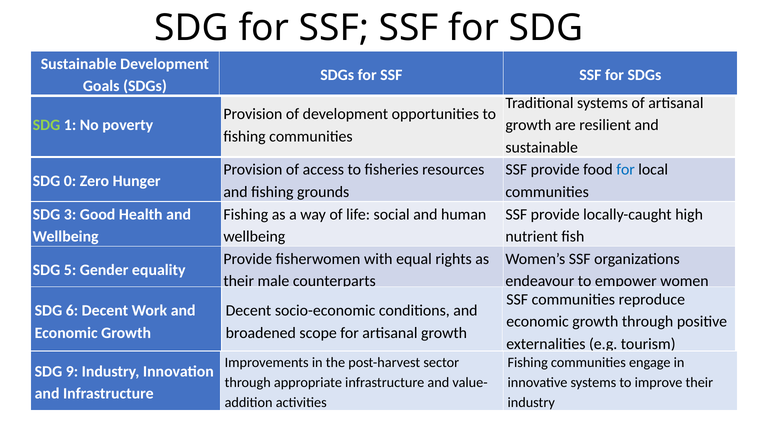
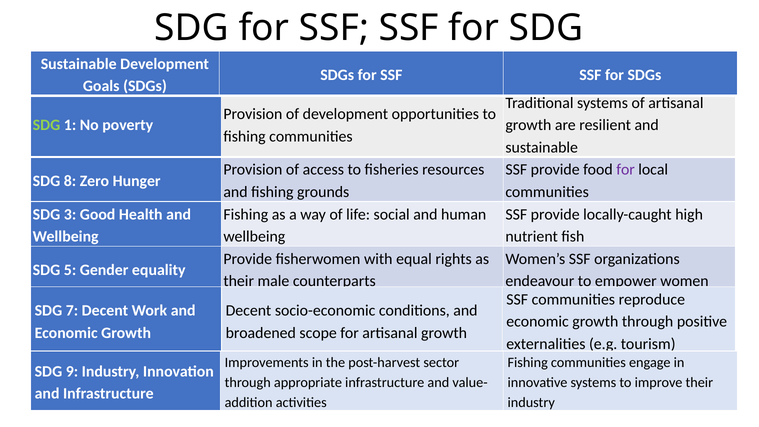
for at (626, 170) colour: blue -> purple
0: 0 -> 8
6: 6 -> 7
